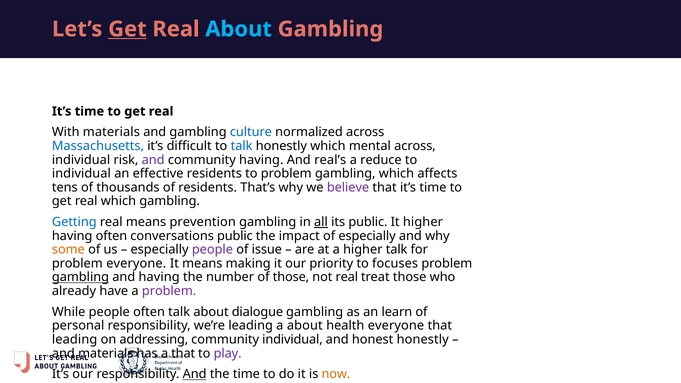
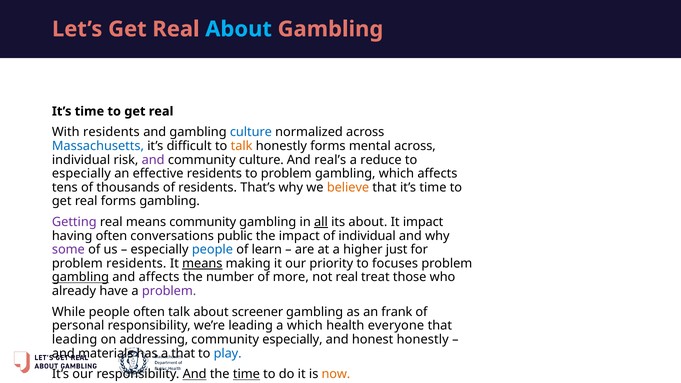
Get at (127, 29) underline: present -> none
With materials: materials -> residents
talk at (242, 146) colour: blue -> orange
honestly which: which -> forms
community having: having -> culture
individual at (81, 174): individual -> especially
believe colour: purple -> orange
real which: which -> forms
Getting colour: blue -> purple
means prevention: prevention -> community
its public: public -> about
It higher: higher -> impact
of especially: especially -> individual
some colour: orange -> purple
people at (212, 250) colour: purple -> blue
issue: issue -> learn
higher talk: talk -> just
problem everyone: everyone -> residents
means at (202, 263) underline: none -> present
and having: having -> affects
of those: those -> more
dialogue: dialogue -> screener
learn: learn -> frank
a about: about -> which
community individual: individual -> especially
play colour: purple -> blue
time at (246, 374) underline: none -> present
